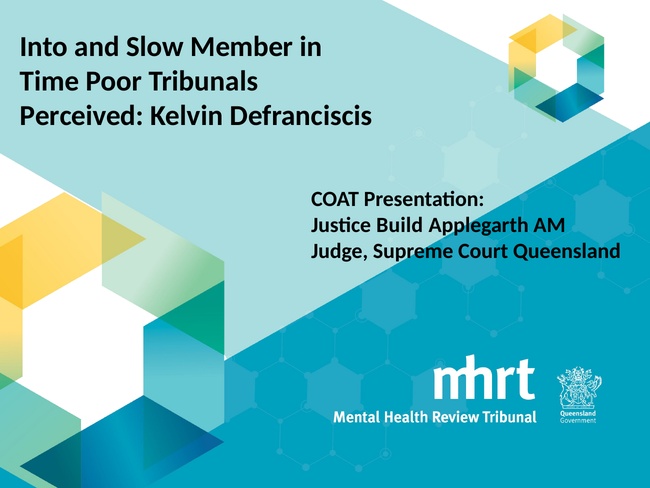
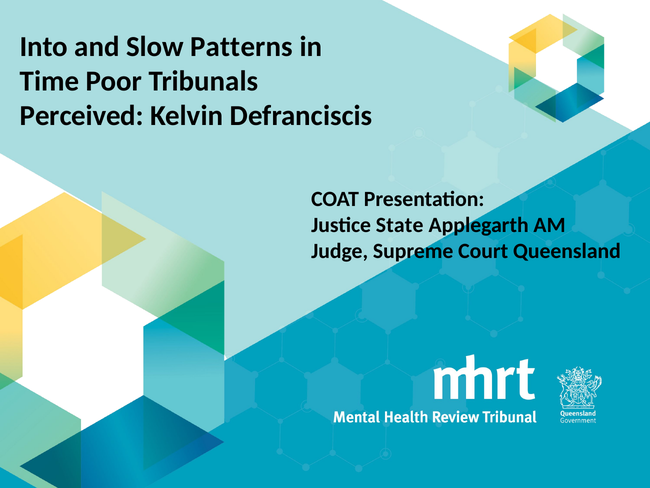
Member: Member -> Patterns
Build: Build -> State
